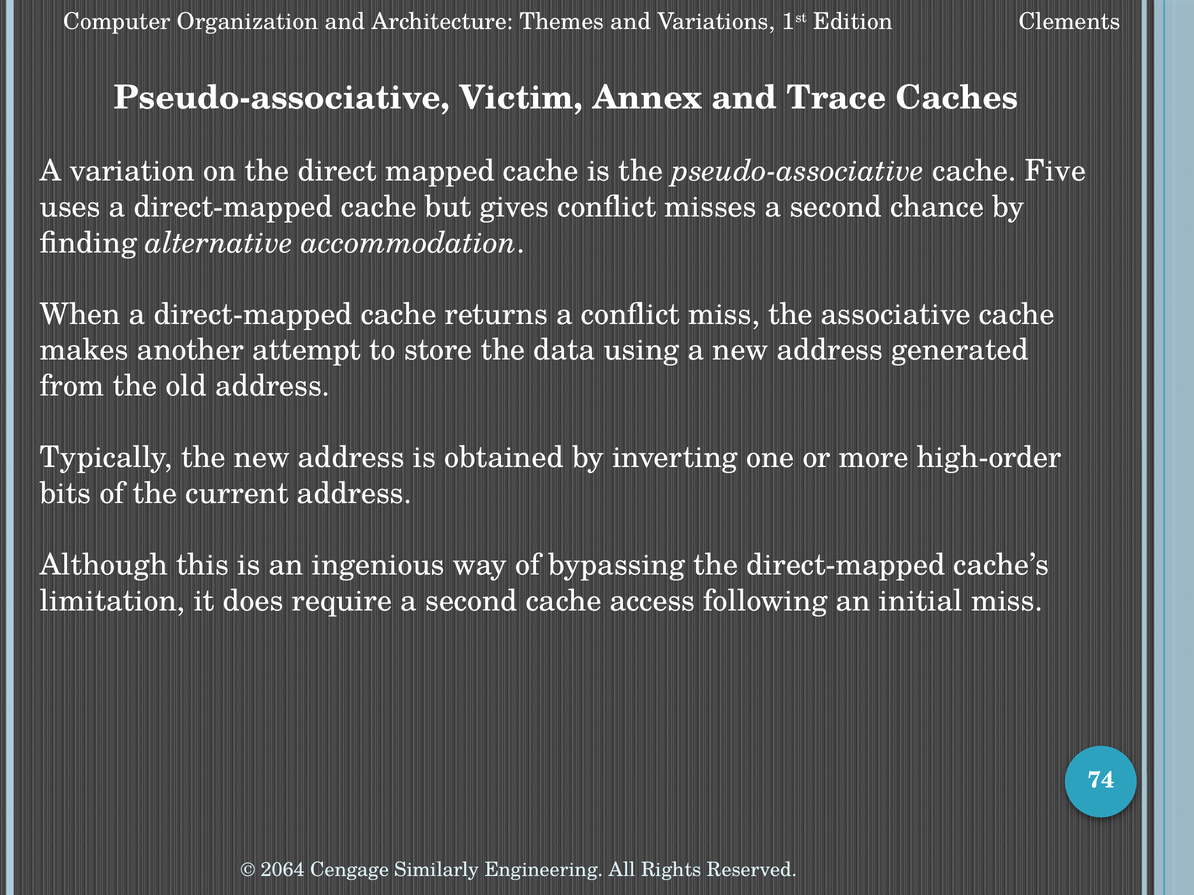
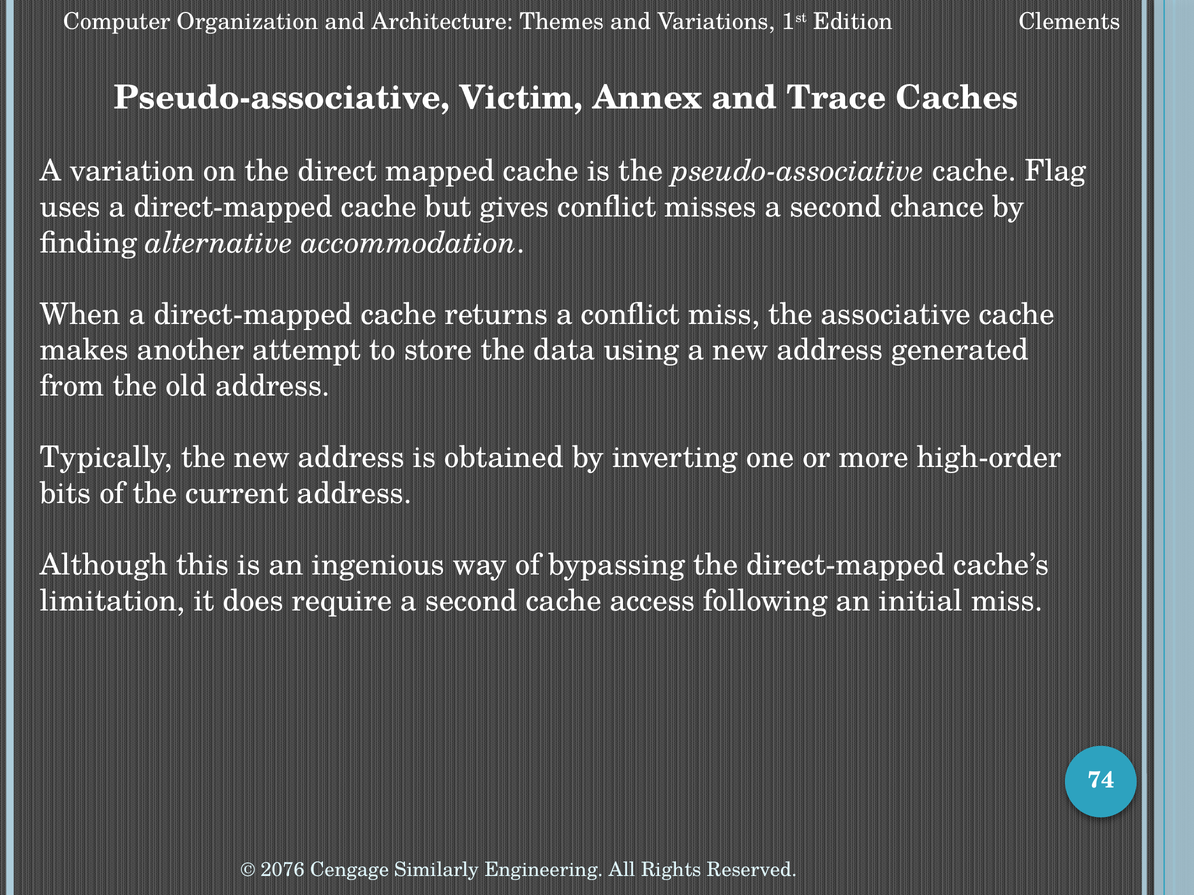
Five: Five -> Flag
2064: 2064 -> 2076
